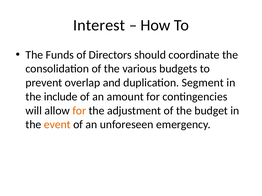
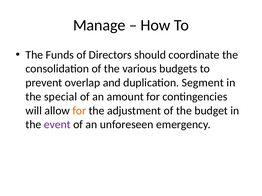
Interest: Interest -> Manage
include: include -> special
event colour: orange -> purple
